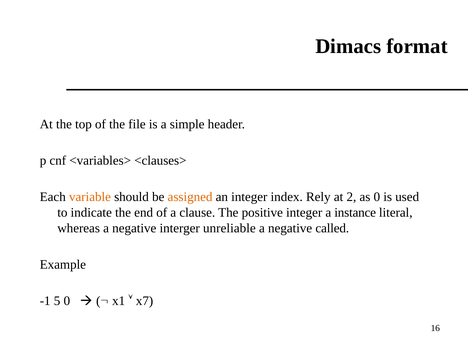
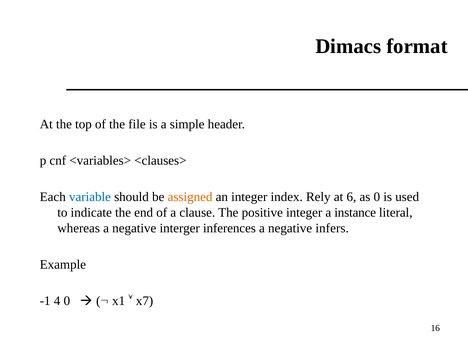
variable colour: orange -> blue
2: 2 -> 6
unreliable: unreliable -> inferences
called: called -> infers
5: 5 -> 4
